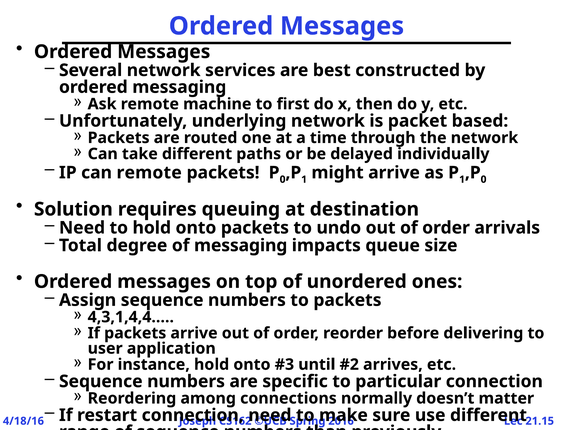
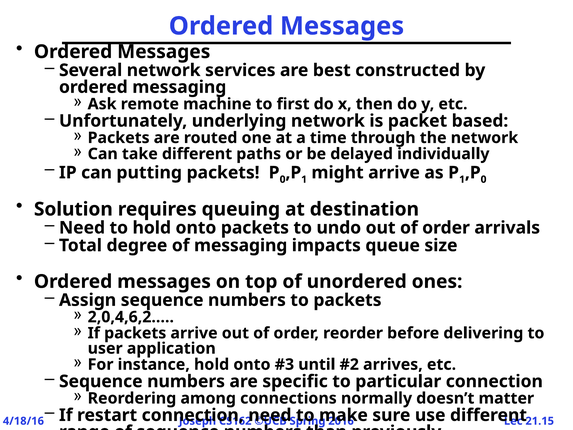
can remote: remote -> putting
4,3,1,4,4…: 4,3,1,4,4… -> 2,0,4,6,2…
